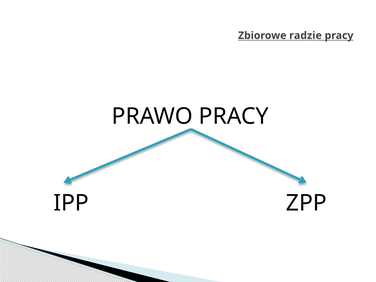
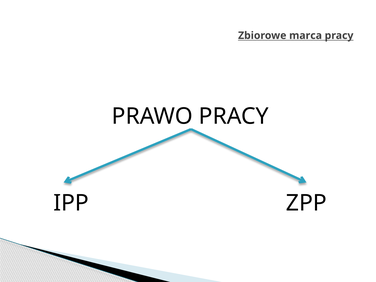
radzie: radzie -> marca
